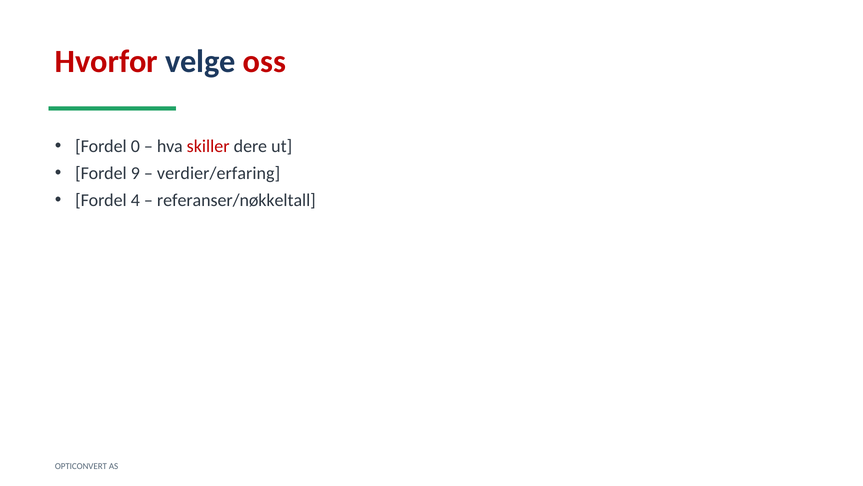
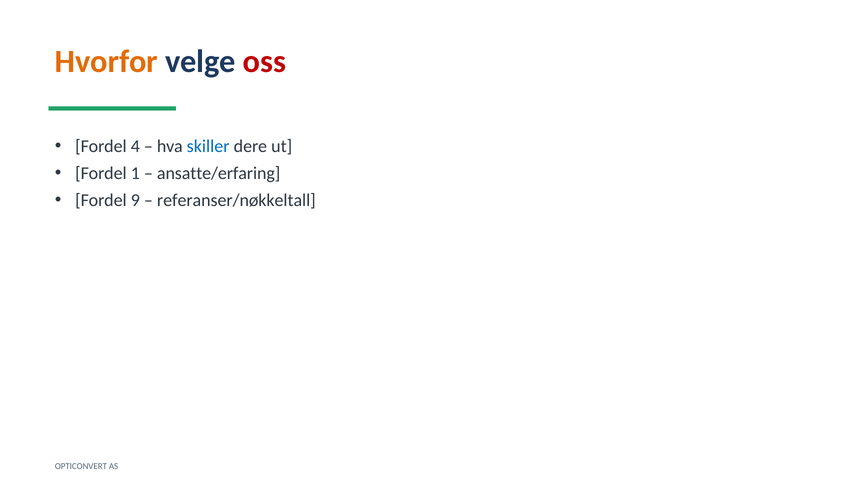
Hvorfor colour: red -> orange
0: 0 -> 4
skiller colour: red -> blue
9: 9 -> 1
verdier/erfaring: verdier/erfaring -> ansatte/erfaring
4: 4 -> 9
